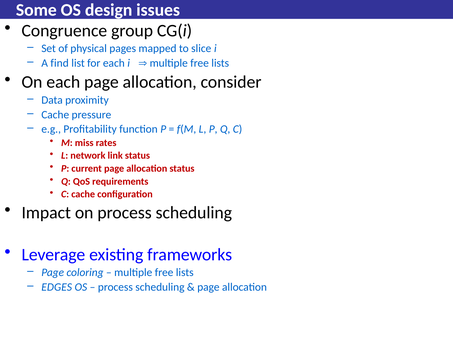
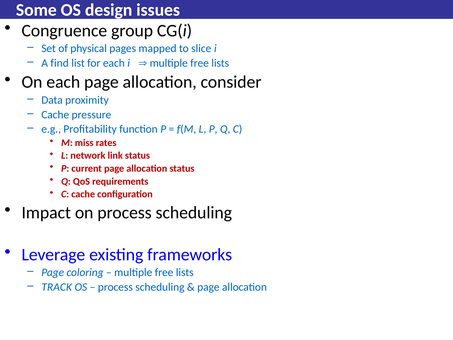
EDGES: EDGES -> TRACK
